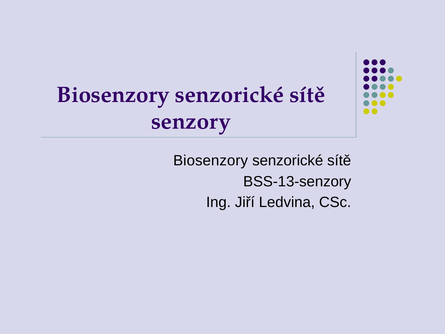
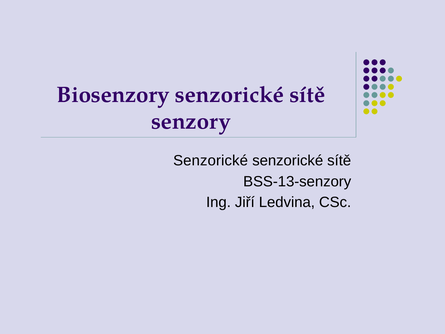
Biosenzory at (211, 161): Biosenzory -> Senzorické
